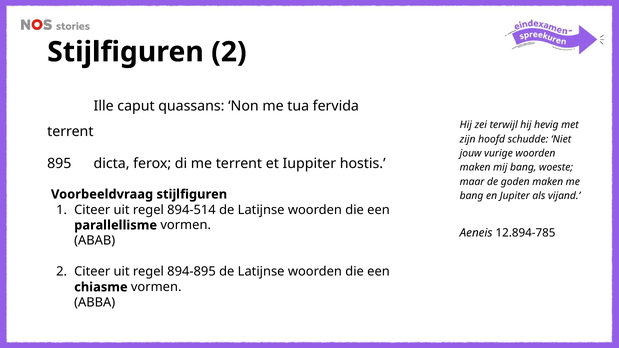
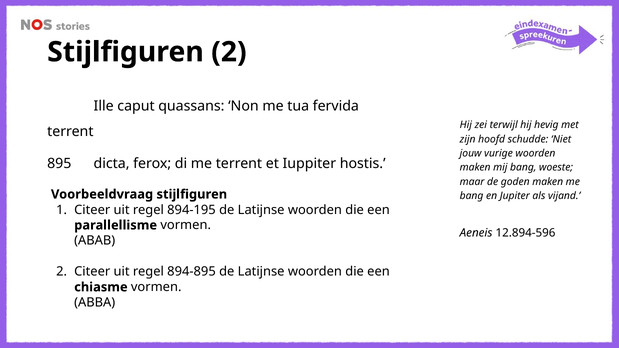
894-514: 894-514 -> 894-195
12.894-785: 12.894-785 -> 12.894-596
